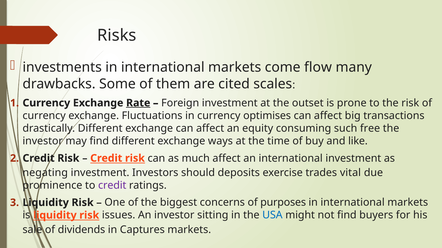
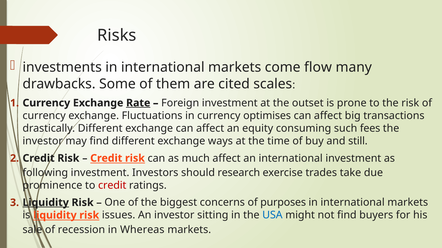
free: free -> fees
like: like -> still
negating: negating -> following
deposits: deposits -> research
vital: vital -> take
credit at (112, 186) colour: purple -> red
Liquidity at (46, 203) underline: none -> present
dividends: dividends -> recession
Captures: Captures -> Whereas
